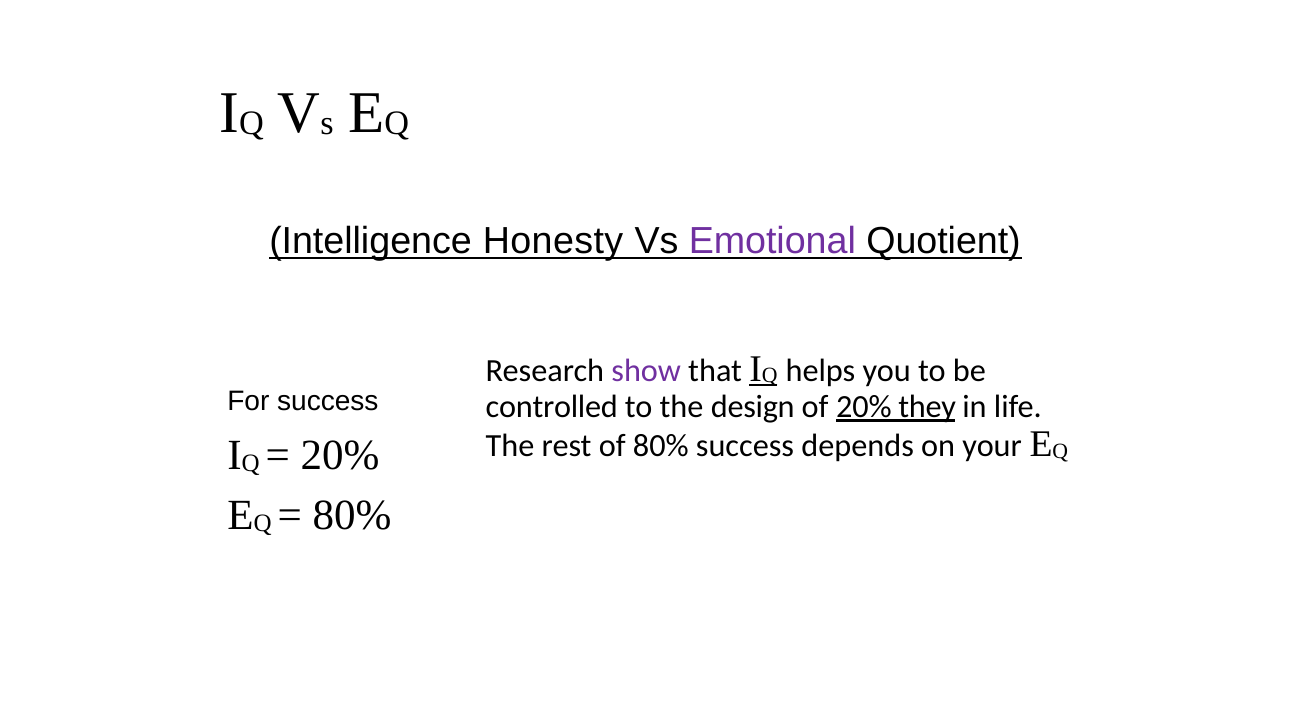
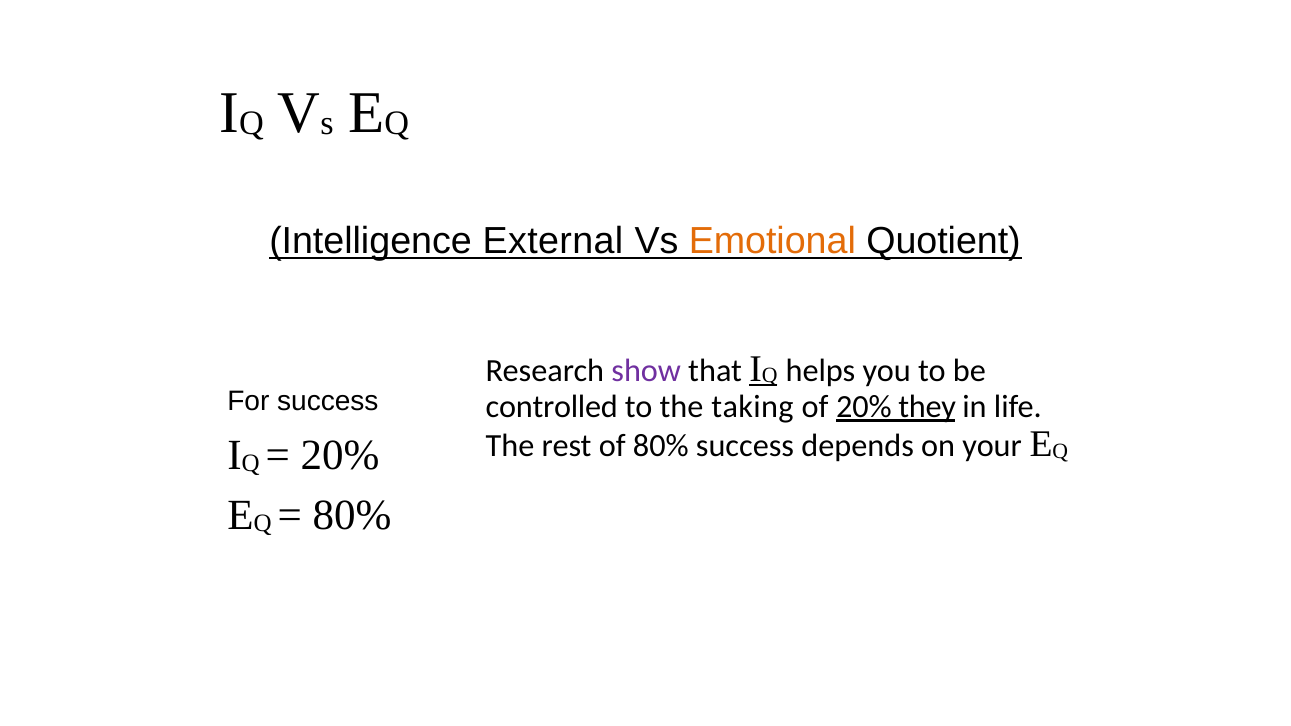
Honesty: Honesty -> External
Emotional colour: purple -> orange
design: design -> taking
